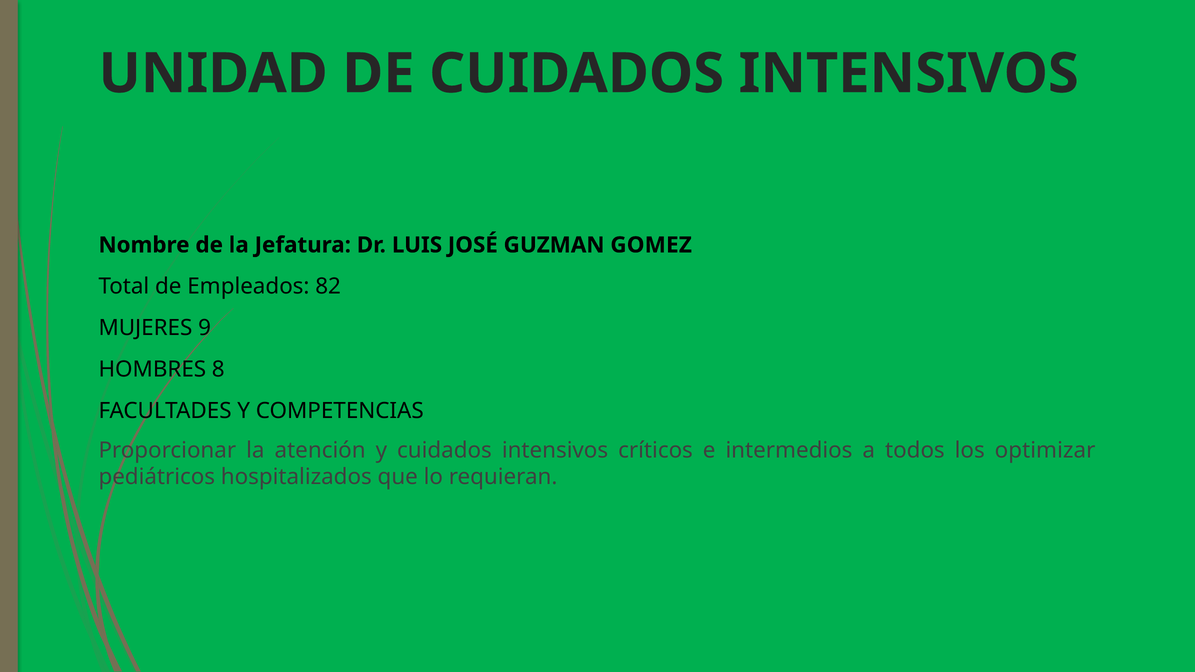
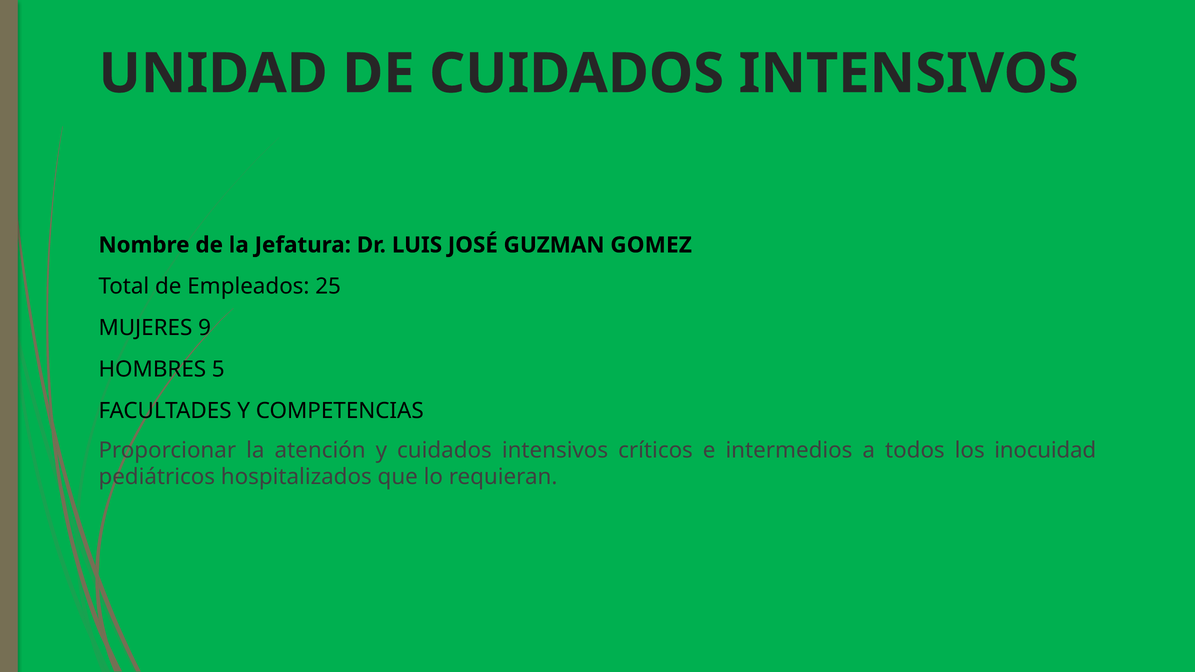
82: 82 -> 25
8: 8 -> 5
optimizar: optimizar -> inocuidad
